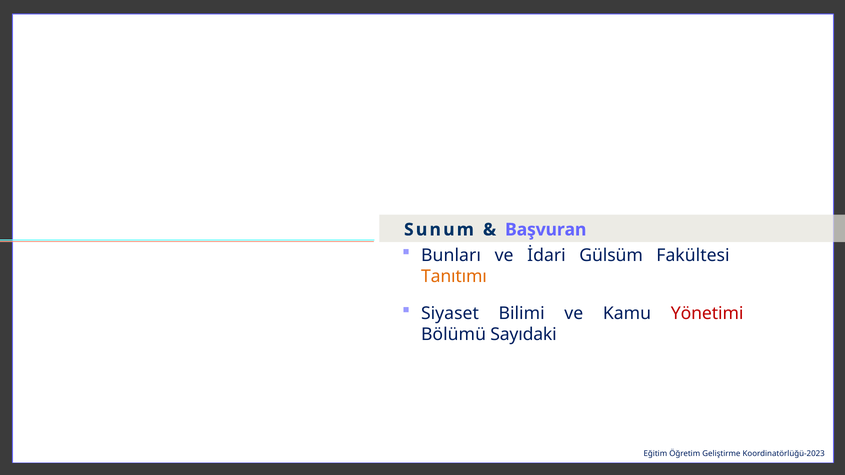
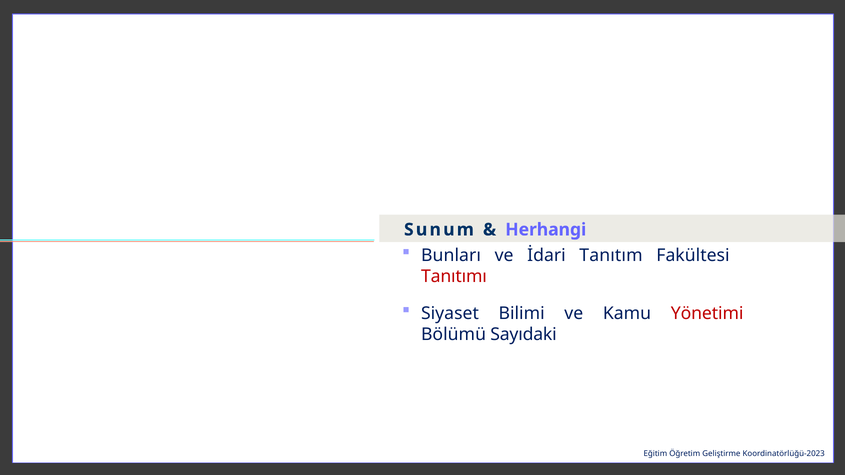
Başvuran: Başvuran -> Herhangi
Gülsüm: Gülsüm -> Tanıtım
Tanıtımı colour: orange -> red
